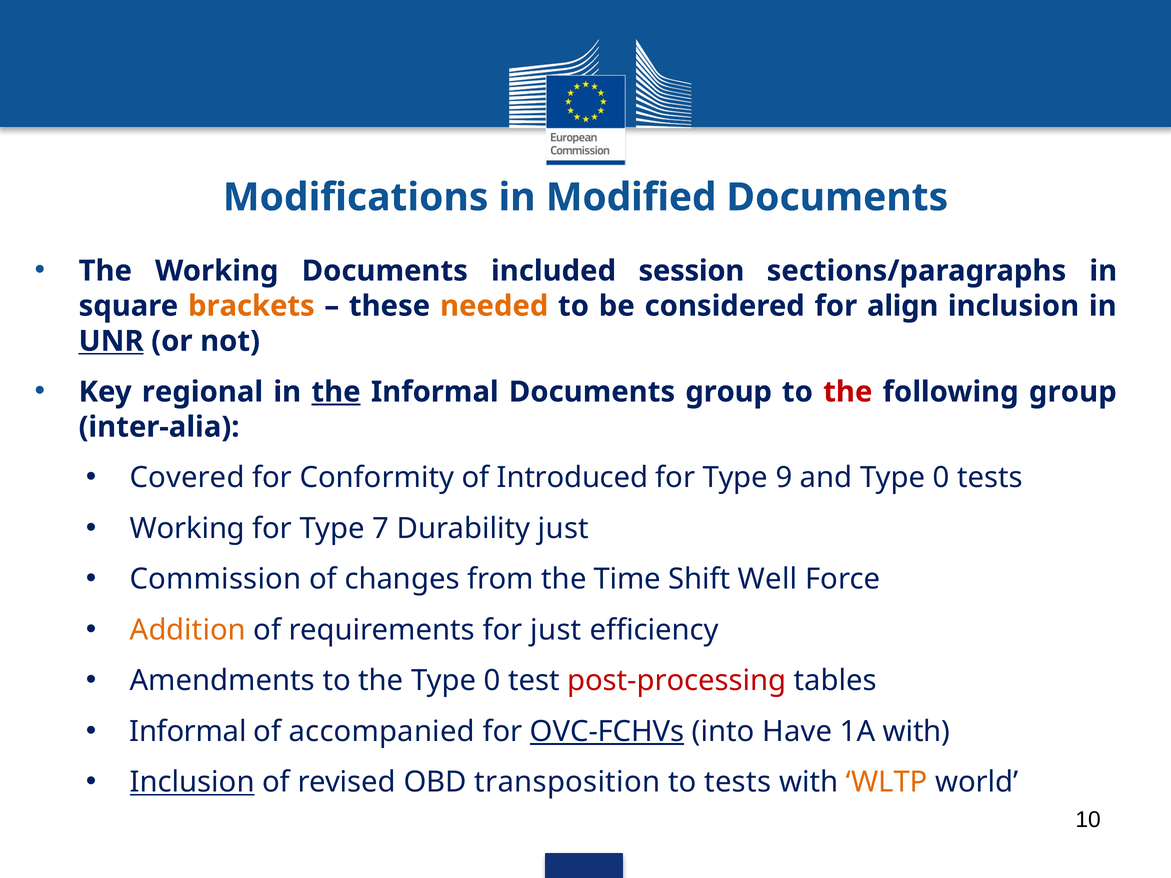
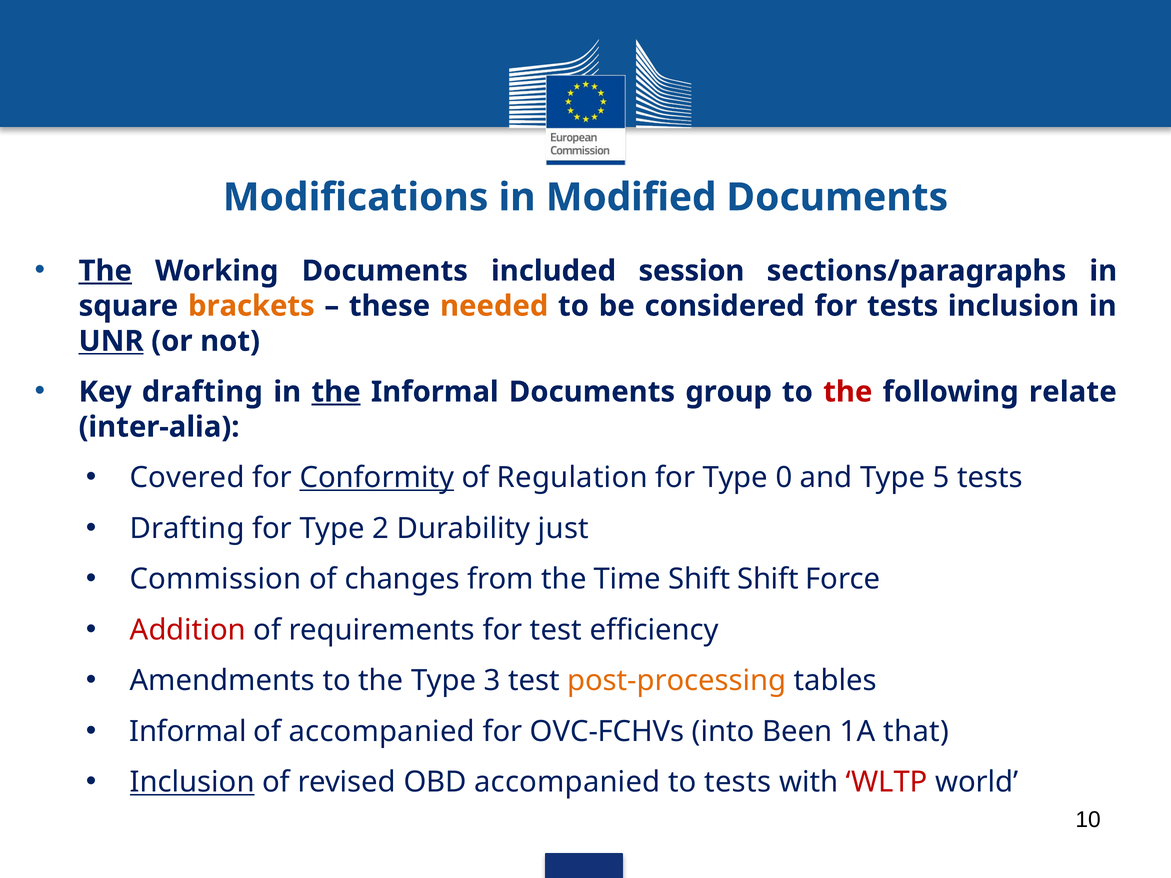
The at (105, 271) underline: none -> present
for align: align -> tests
Key regional: regional -> drafting
following group: group -> relate
Conformity underline: none -> present
Introduced: Introduced -> Regulation
9: 9 -> 0
and Type 0: 0 -> 5
Working at (187, 529): Working -> Drafting
7: 7 -> 2
Shift Well: Well -> Shift
Addition colour: orange -> red
for just: just -> test
the Type 0: 0 -> 3
post-processing colour: red -> orange
OVC-FCHVs underline: present -> none
Have: Have -> Been
1A with: with -> that
OBD transposition: transposition -> accompanied
WLTP colour: orange -> red
